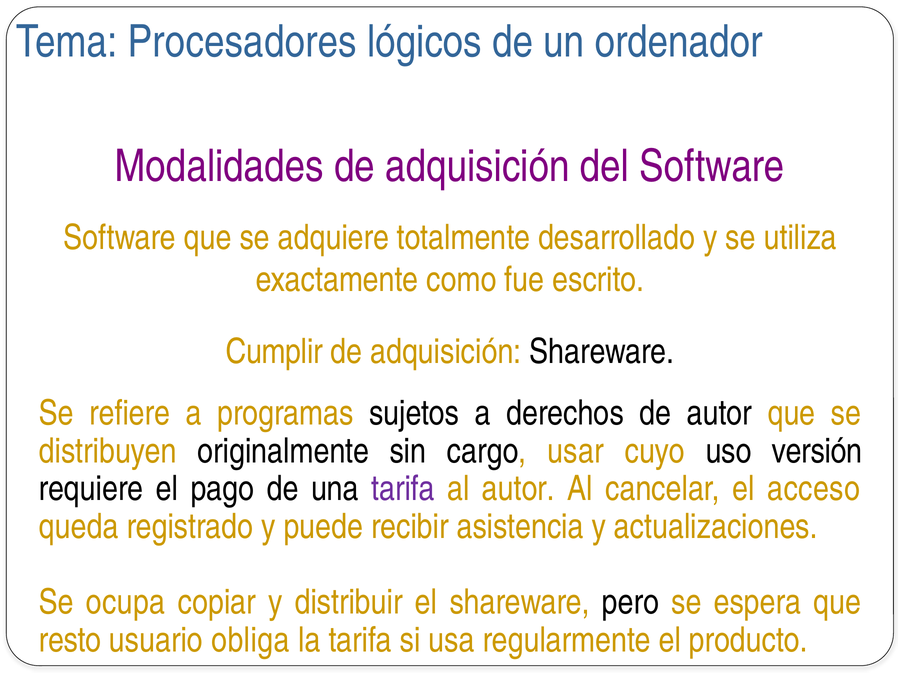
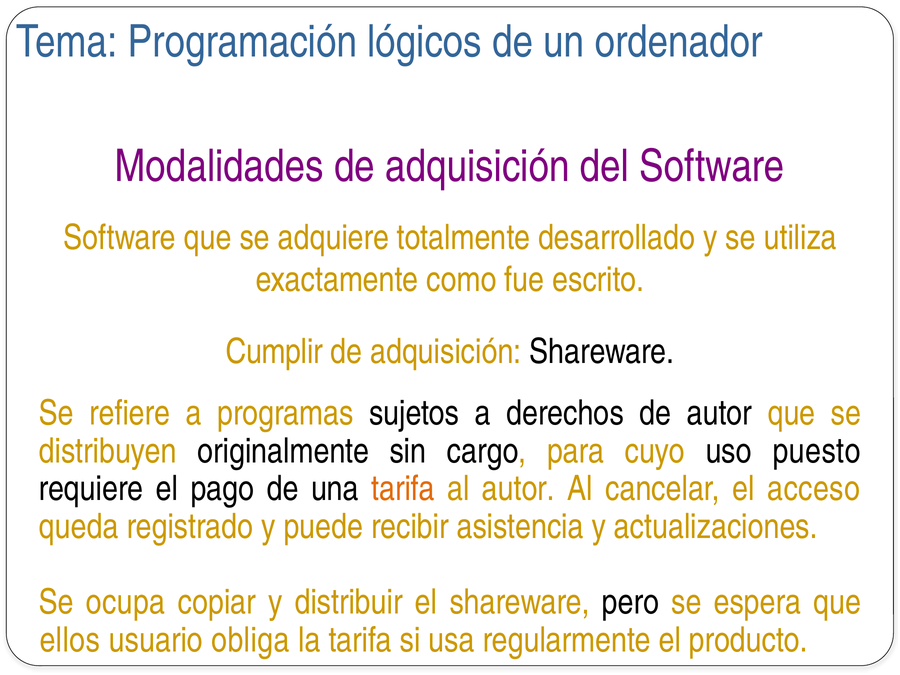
Procesadores: Procesadores -> Programación
usar: usar -> para
versión: versión -> puesto
tarifa at (403, 489) colour: purple -> orange
resto: resto -> ellos
